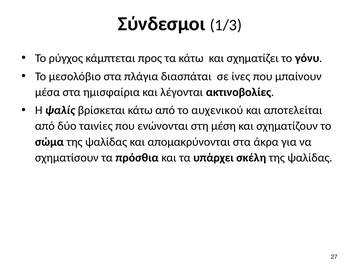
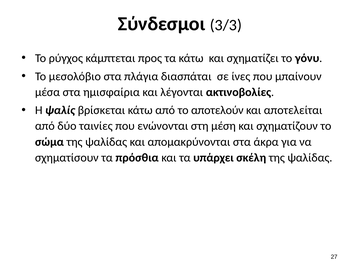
1/3: 1/3 -> 3/3
αυχενικού: αυχενικού -> αποτελούν
